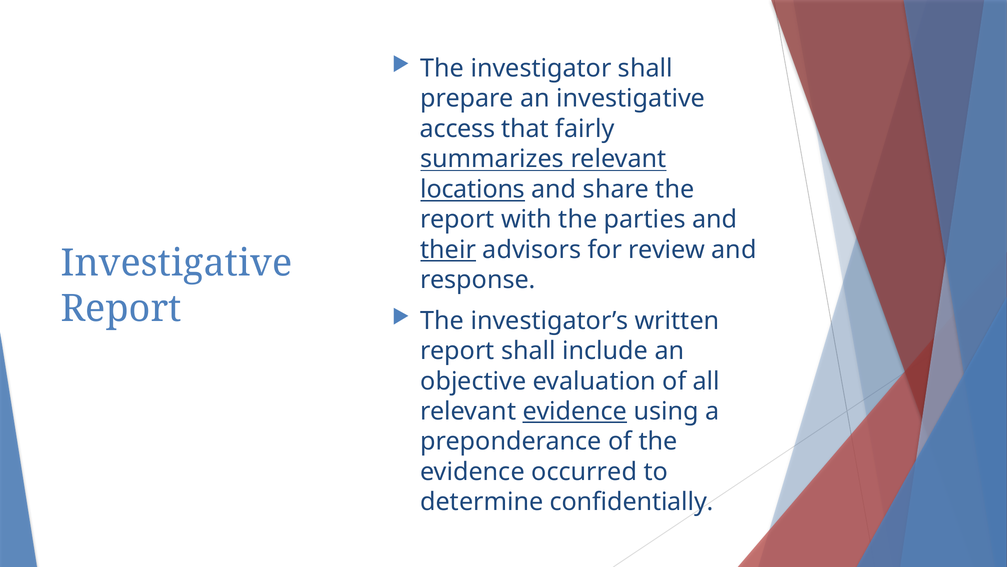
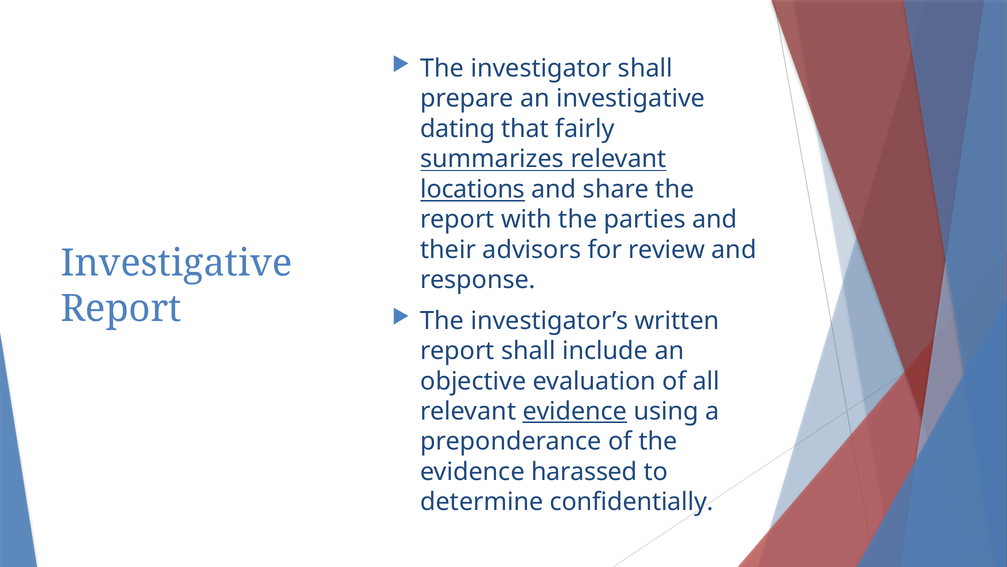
access: access -> dating
their underline: present -> none
occurred: occurred -> harassed
